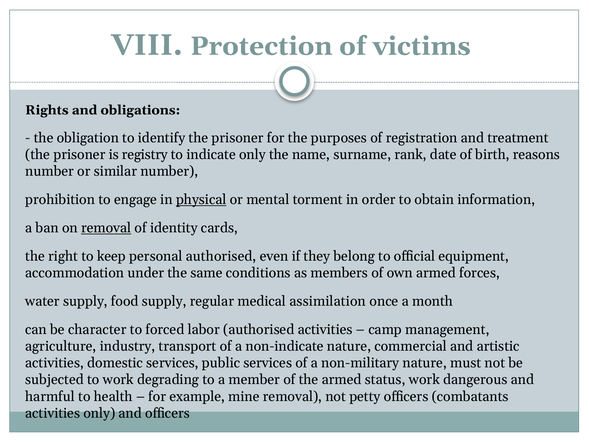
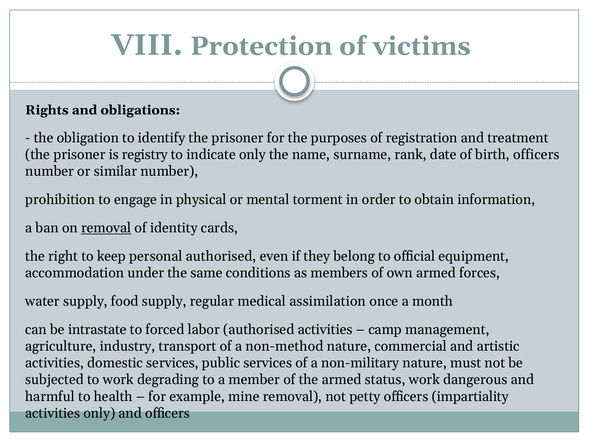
birth reasons: reasons -> officers
physical underline: present -> none
character: character -> intrastate
non-indicate: non-indicate -> non-method
combatants: combatants -> impartiality
